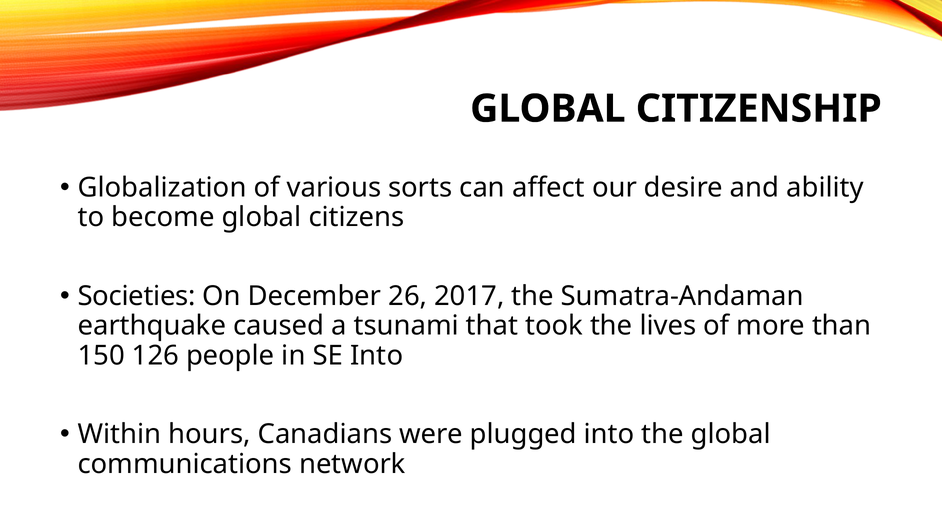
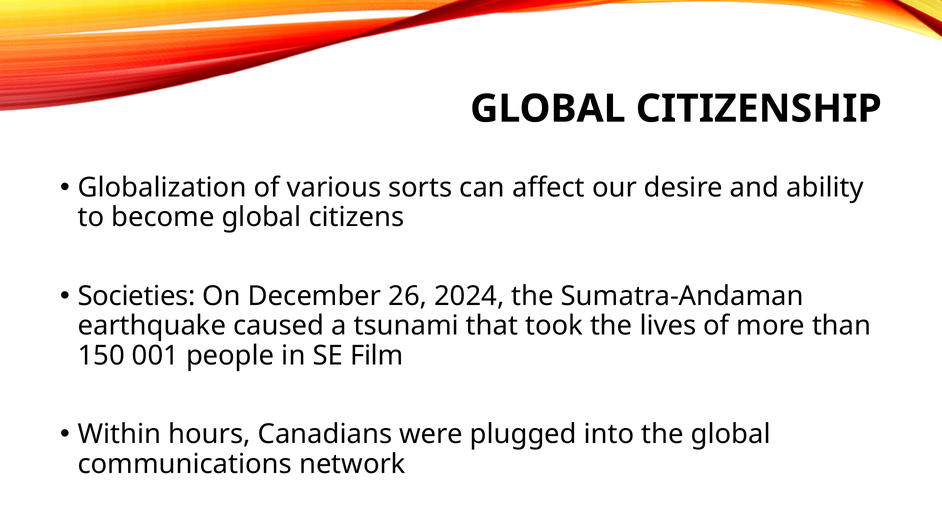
2017: 2017 -> 2024
126: 126 -> 001
SE Into: Into -> Film
